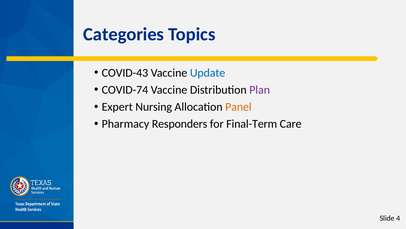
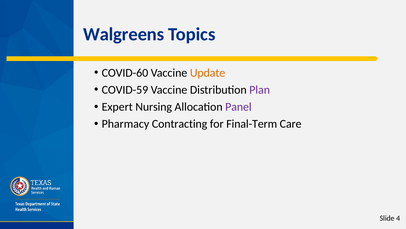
Categories: Categories -> Walgreens
COVID-43: COVID-43 -> COVID-60
Update colour: blue -> orange
COVID-74: COVID-74 -> COVID-59
Panel colour: orange -> purple
Responders: Responders -> Contracting
